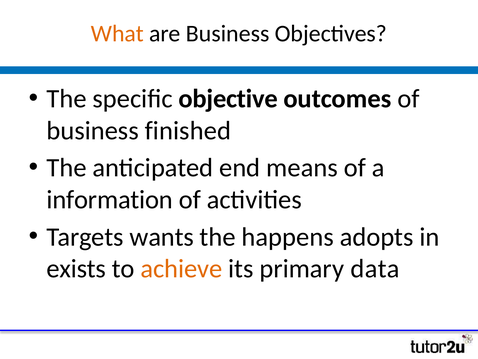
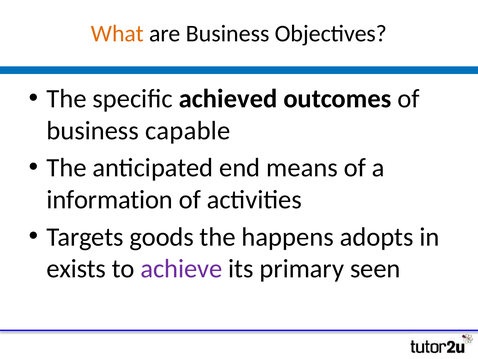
objective: objective -> achieved
finished: finished -> capable
wants: wants -> goods
achieve colour: orange -> purple
data: data -> seen
